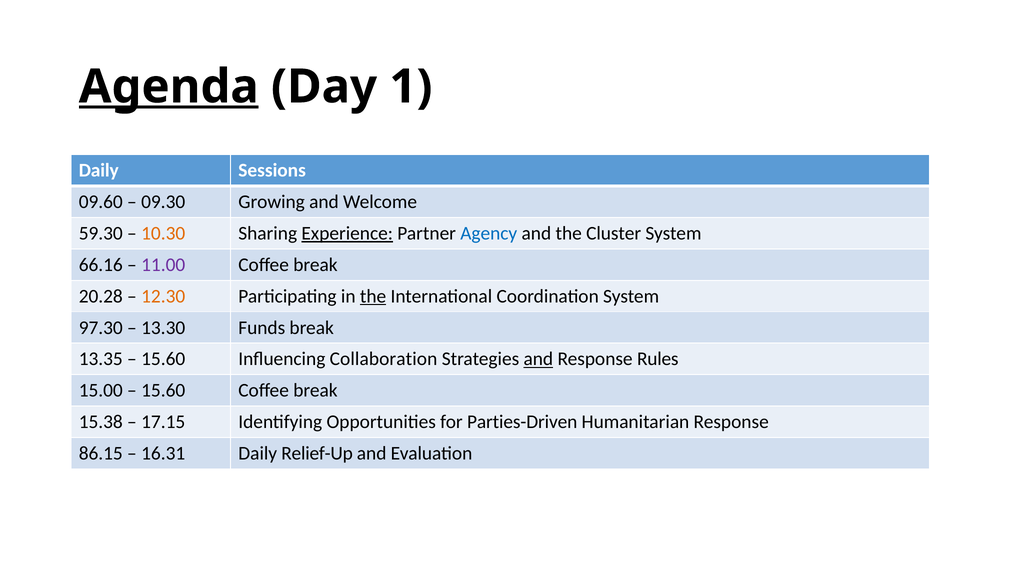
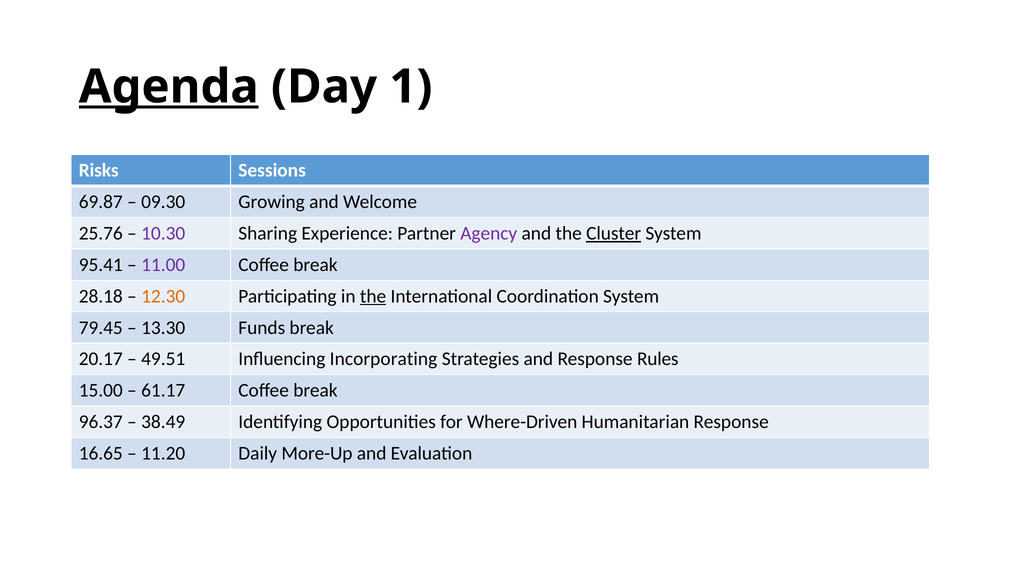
Daily at (99, 171): Daily -> Risks
09.60: 09.60 -> 69.87
59.30: 59.30 -> 25.76
10.30 colour: orange -> purple
Experience underline: present -> none
Agency colour: blue -> purple
Cluster underline: none -> present
66.16: 66.16 -> 95.41
20.28: 20.28 -> 28.18
97.30: 97.30 -> 79.45
13.35: 13.35 -> 20.17
15.60 at (163, 359): 15.60 -> 49.51
Collaboration: Collaboration -> Incorporating
and at (538, 359) underline: present -> none
15.60 at (163, 391): 15.60 -> 61.17
15.38: 15.38 -> 96.37
17.15: 17.15 -> 38.49
Parties-Driven: Parties-Driven -> Where-Driven
86.15: 86.15 -> 16.65
16.31: 16.31 -> 11.20
Relief-Up: Relief-Up -> More-Up
